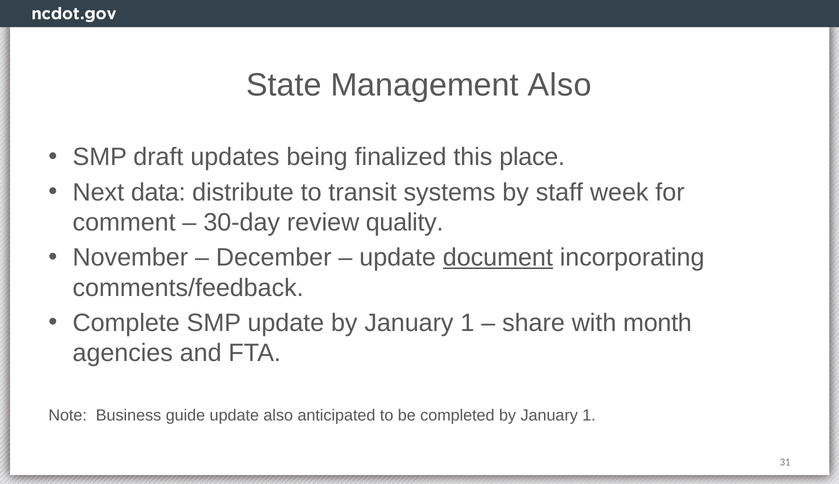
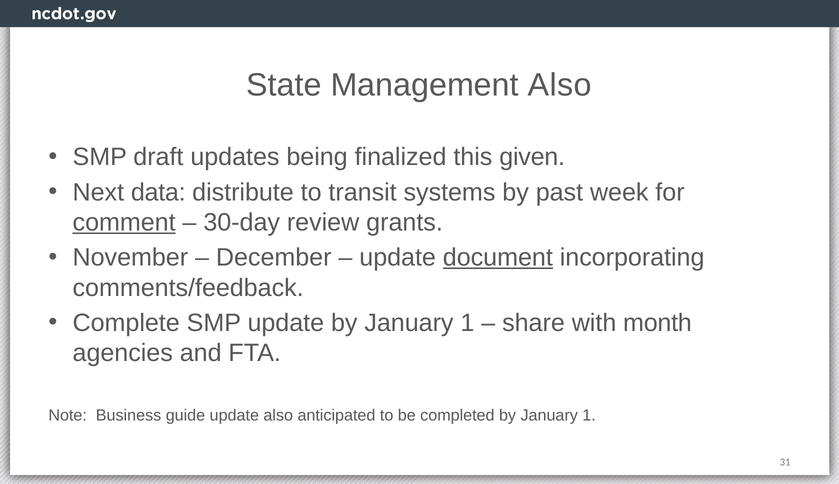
place: place -> given
staff: staff -> past
comment underline: none -> present
quality: quality -> grants
